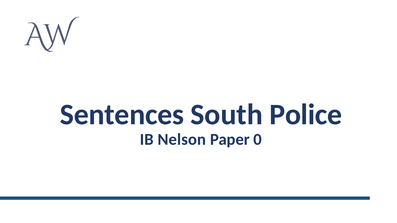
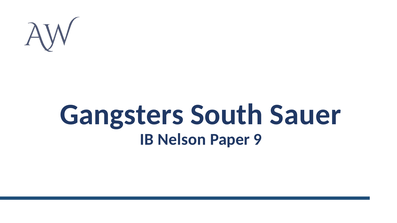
Sentences: Sentences -> Gangsters
Police: Police -> Sauer
0: 0 -> 9
